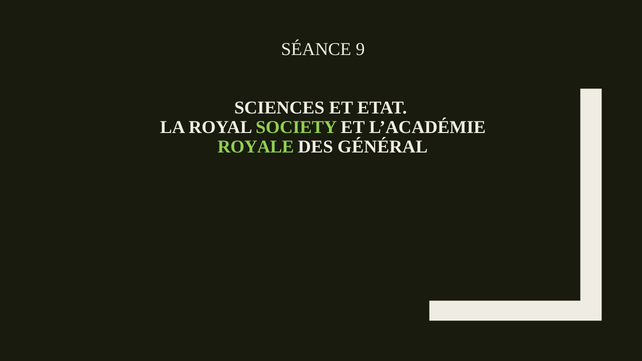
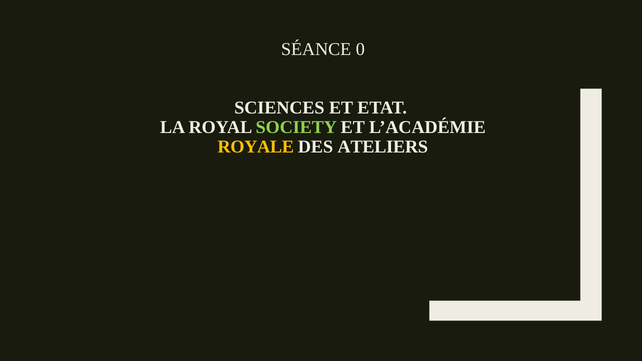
9: 9 -> 0
ROYALE colour: light green -> yellow
GÉNÉRAL: GÉNÉRAL -> ATELIERS
